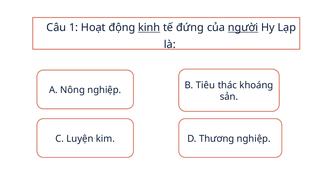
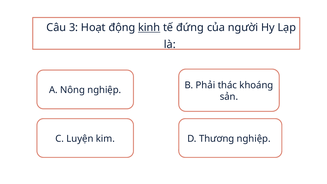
1: 1 -> 3
người underline: present -> none
Tiêu: Tiêu -> Phải
